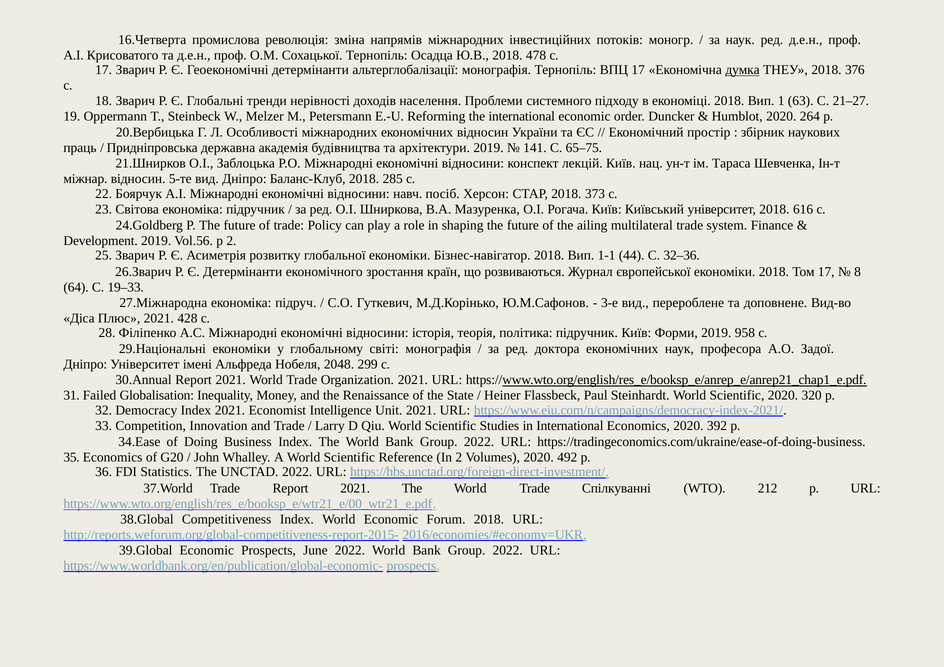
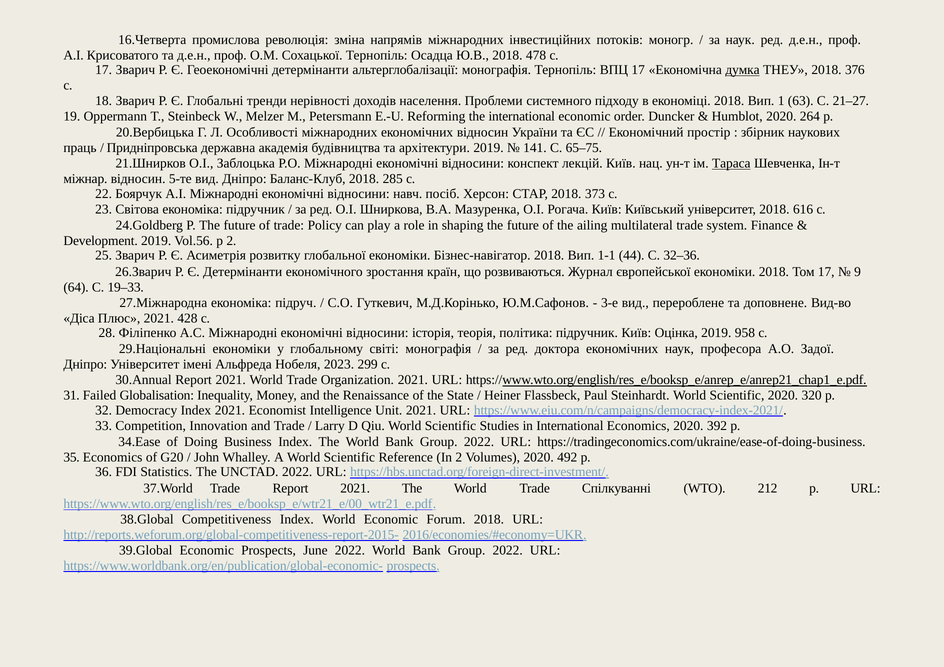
Тараса underline: none -> present
8: 8 -> 9
Форми: Форми -> Оцінка
2048: 2048 -> 2023
